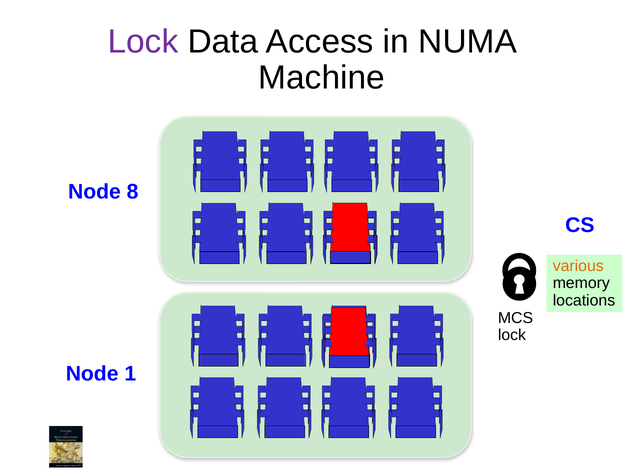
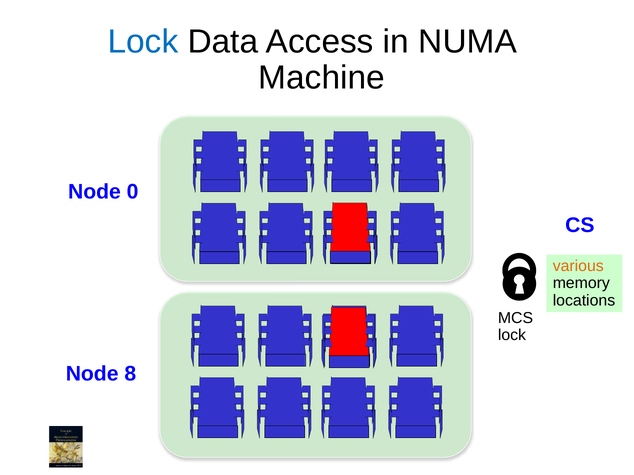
Lock at (143, 42) colour: purple -> blue
8: 8 -> 0
1: 1 -> 8
